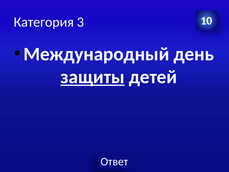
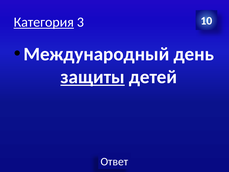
Категория underline: none -> present
